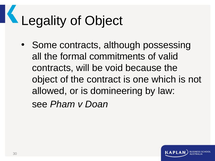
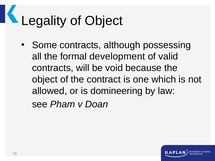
commitments: commitments -> development
